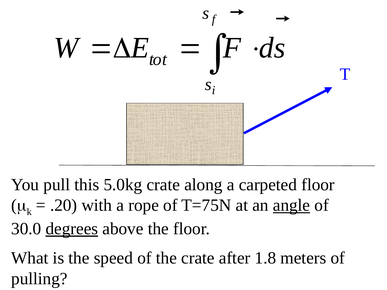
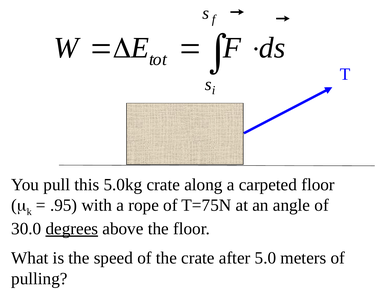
.20: .20 -> .95
angle underline: present -> none
1.8: 1.8 -> 5.0
